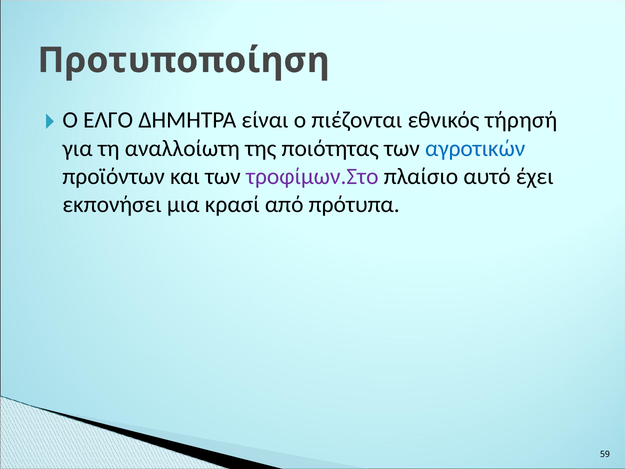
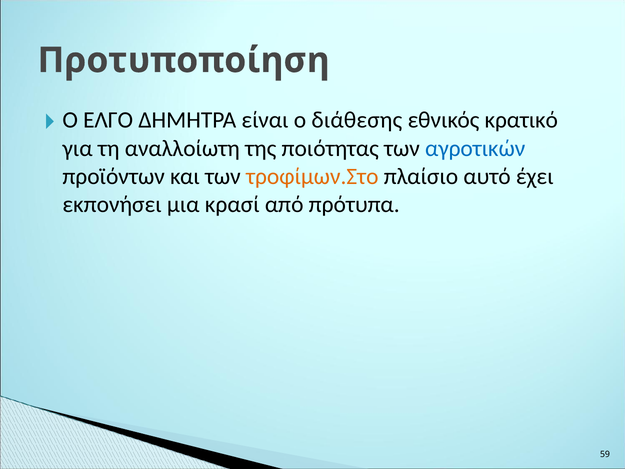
πιέζονται: πιέζονται -> διάθεσης
τήρησή: τήρησή -> κρατικό
τροφίμων.Στο colour: purple -> orange
